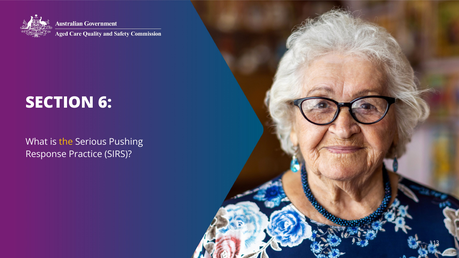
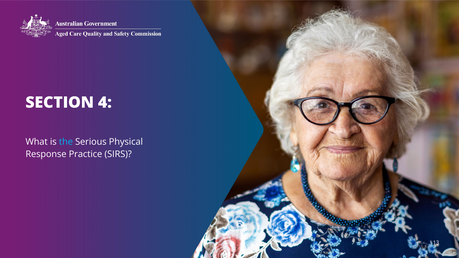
6: 6 -> 4
the colour: yellow -> light blue
Pushing: Pushing -> Physical
